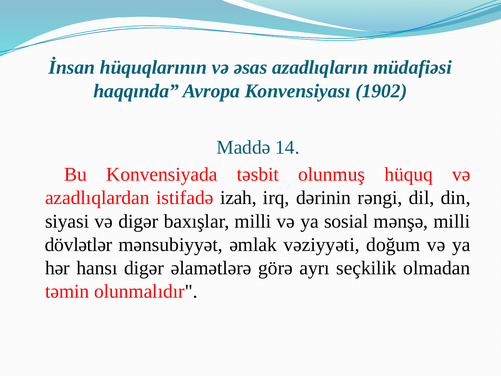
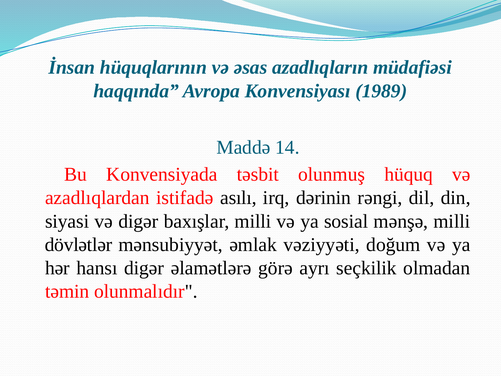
1902: 1902 -> 1989
izah: izah -> asılı
